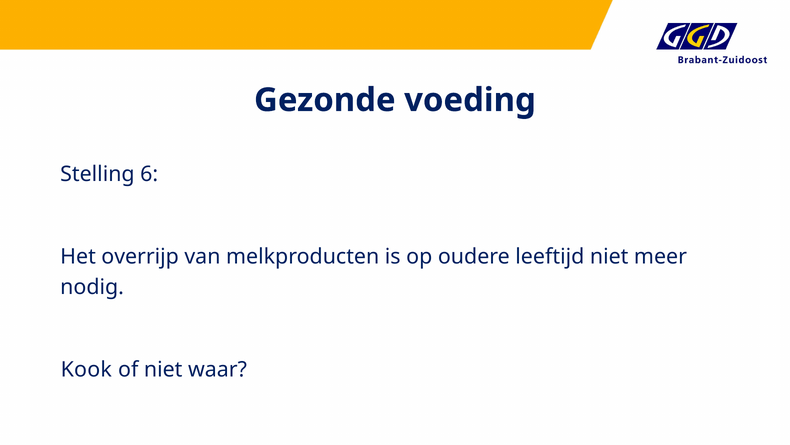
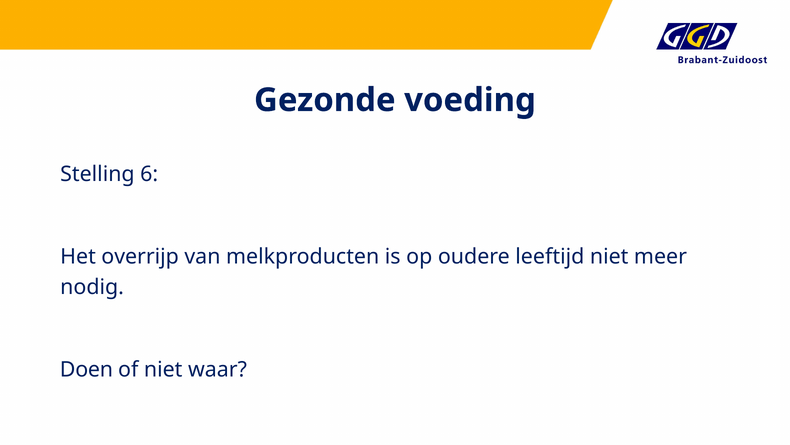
Kook: Kook -> Doen
